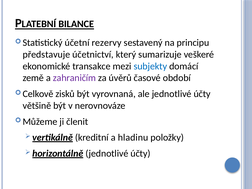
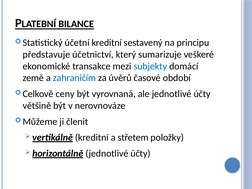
účetní rezervy: rezervy -> kreditní
zahraničím colour: purple -> blue
zisků: zisků -> ceny
hladinu: hladinu -> střetem
